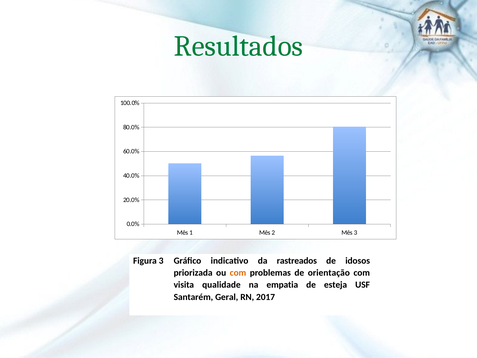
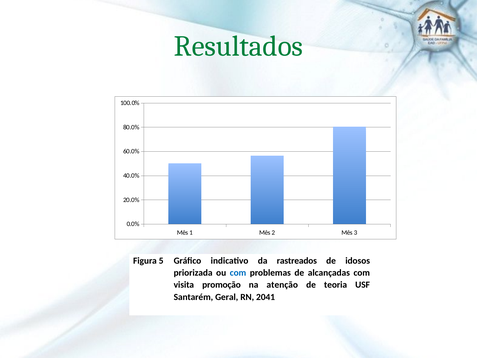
Figura 3: 3 -> 5
com at (238, 273) colour: orange -> blue
orientação: orientação -> alcançadas
qualidade: qualidade -> promoção
empatia: empatia -> atenção
esteja: esteja -> teoria
2017: 2017 -> 2041
